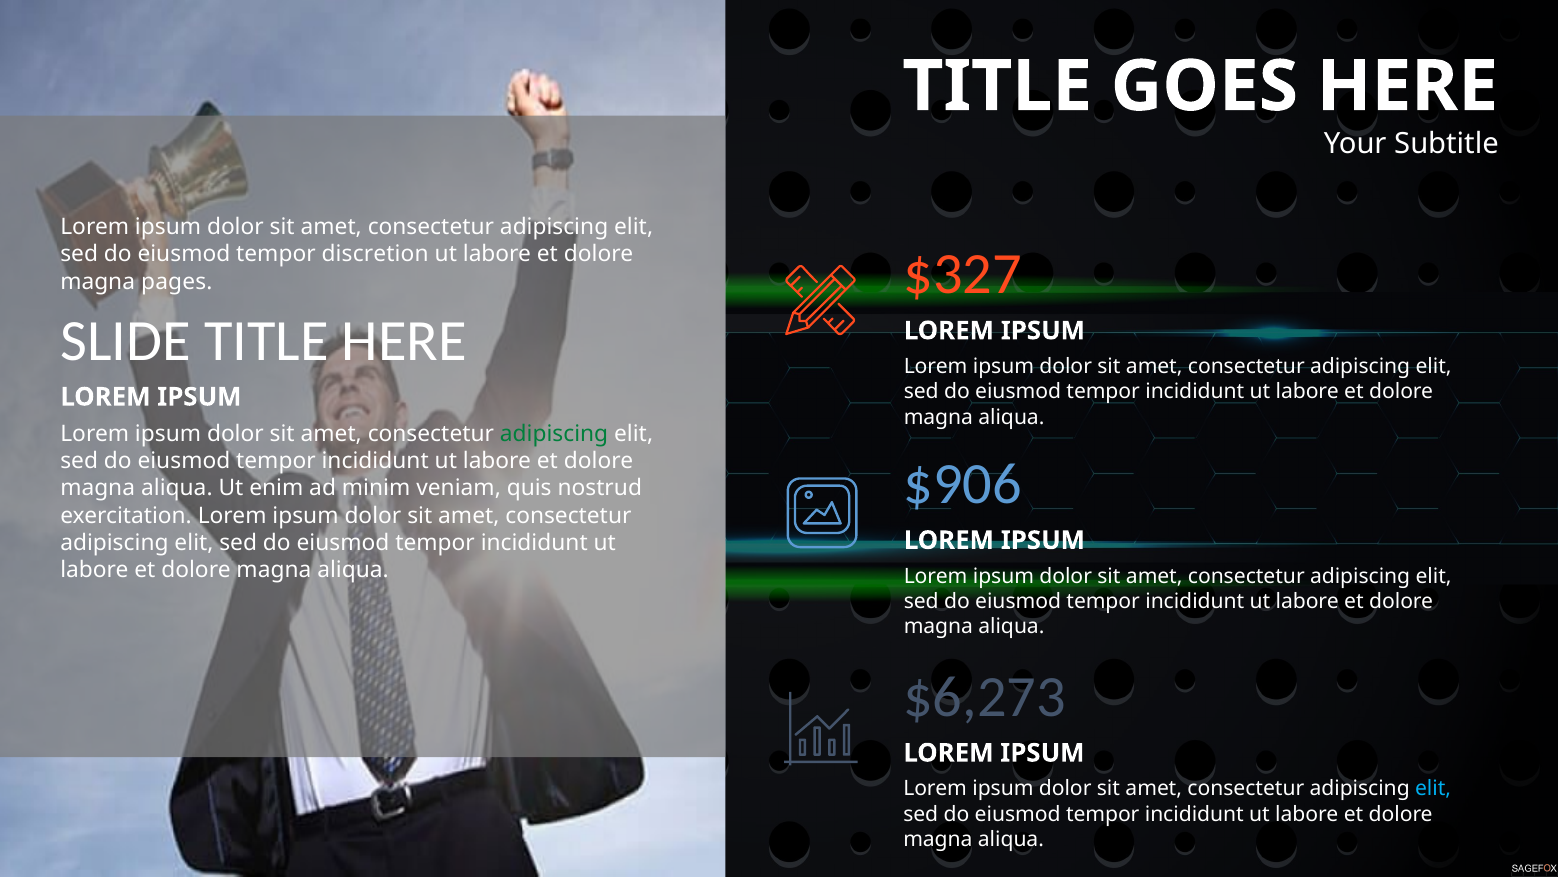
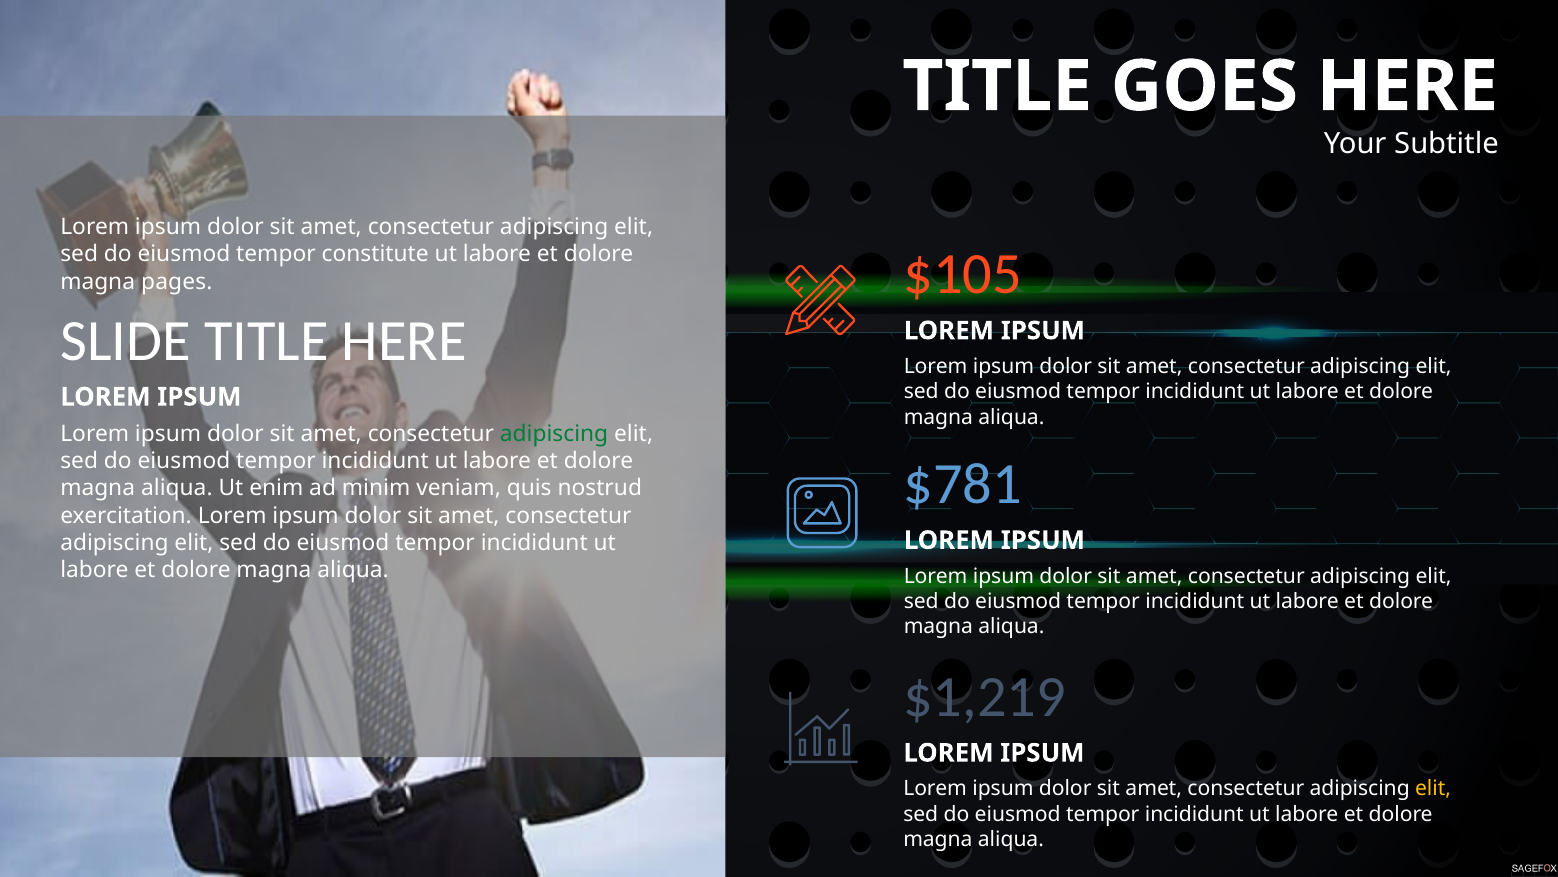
discretion: discretion -> constitute
$327: $327 -> $105
$906: $906 -> $781
$6,273: $6,273 -> $1,219
elit at (1433, 788) colour: light blue -> yellow
